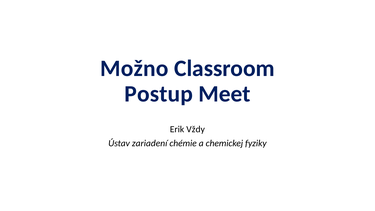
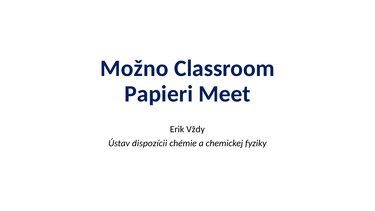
Postup: Postup -> Papieri
zariadení: zariadení -> dispozícii
